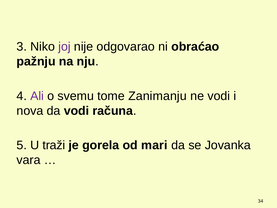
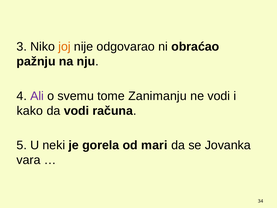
joj colour: purple -> orange
nova: nova -> kako
traži: traži -> neki
